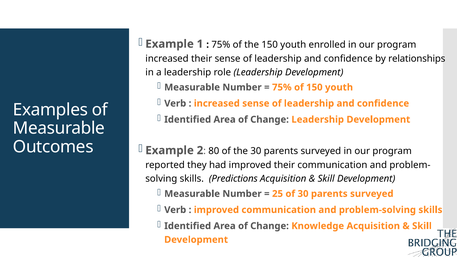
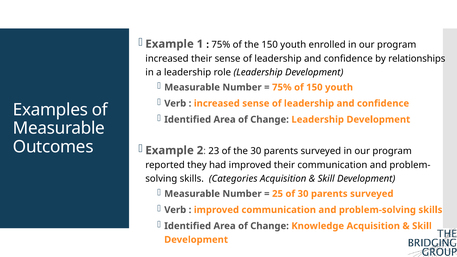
80: 80 -> 23
Predictions: Predictions -> Categories
